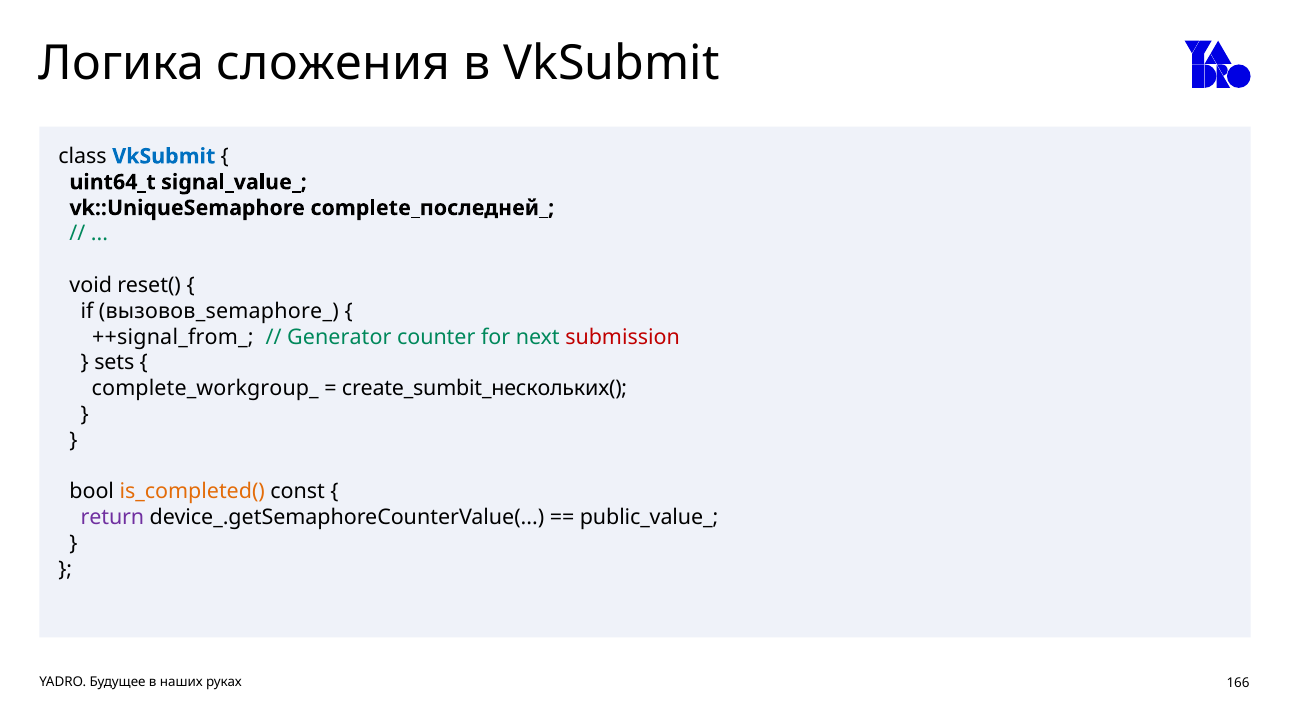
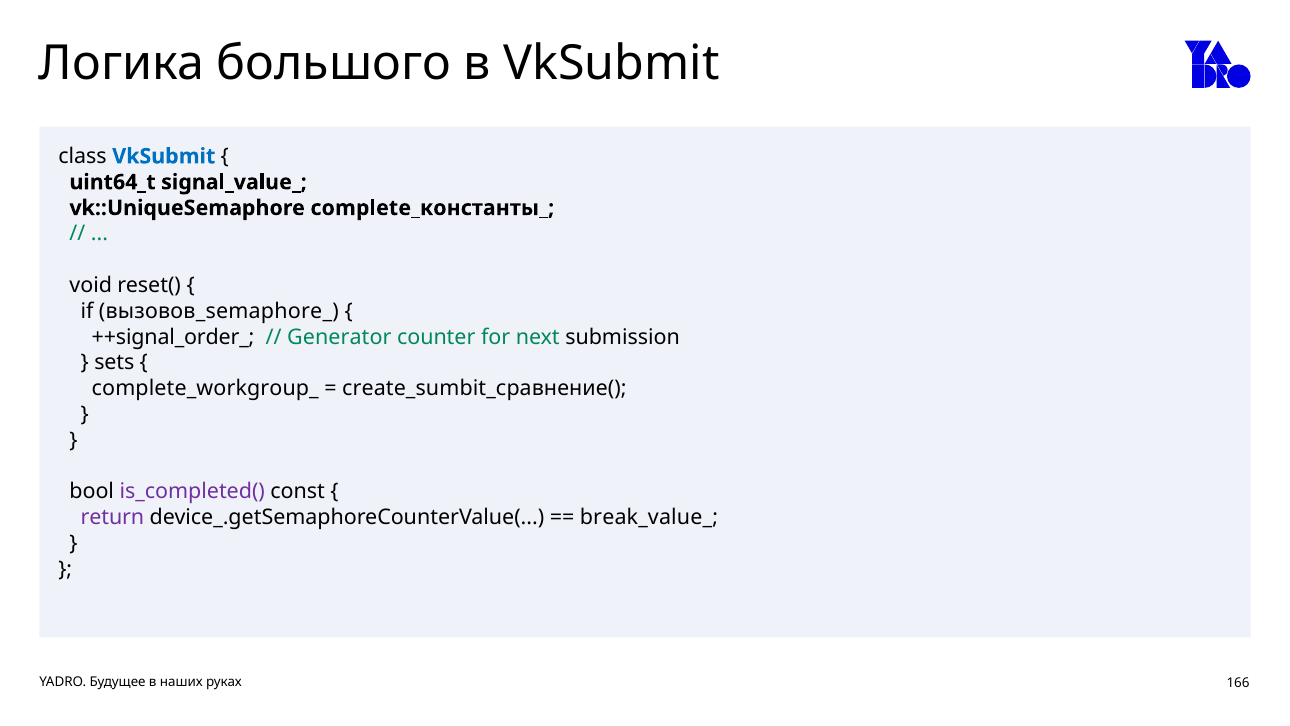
сложения: сложения -> большого
complete_последней_: complete_последней_ -> complete_константы_
++signal_from_: ++signal_from_ -> ++signal_order_
submission colour: red -> black
create_sumbit_нескольких(: create_sumbit_нескольких( -> create_sumbit_сравнение(
is_completed( colour: orange -> purple
public_value_: public_value_ -> break_value_
